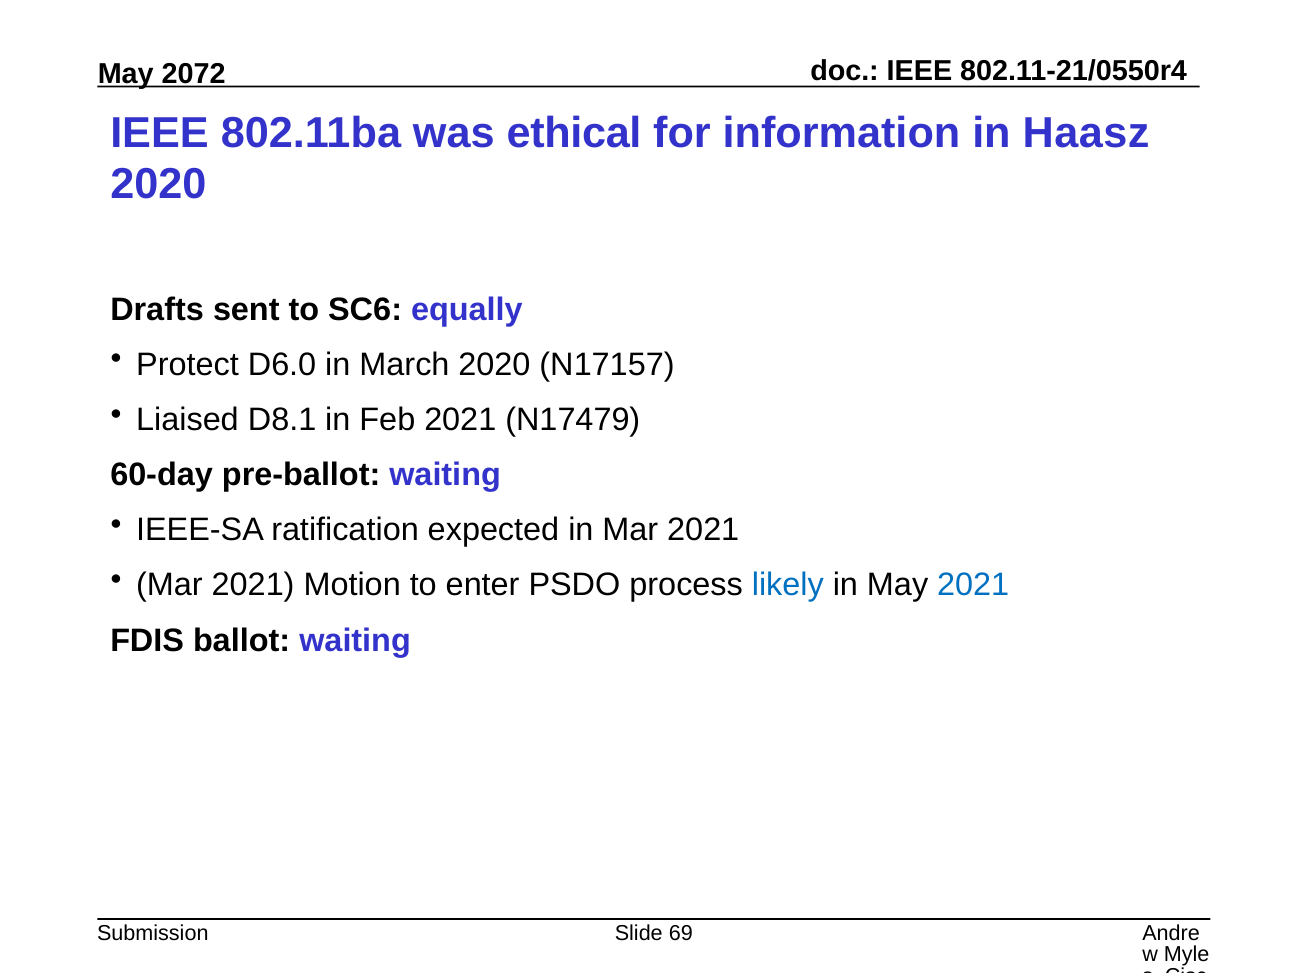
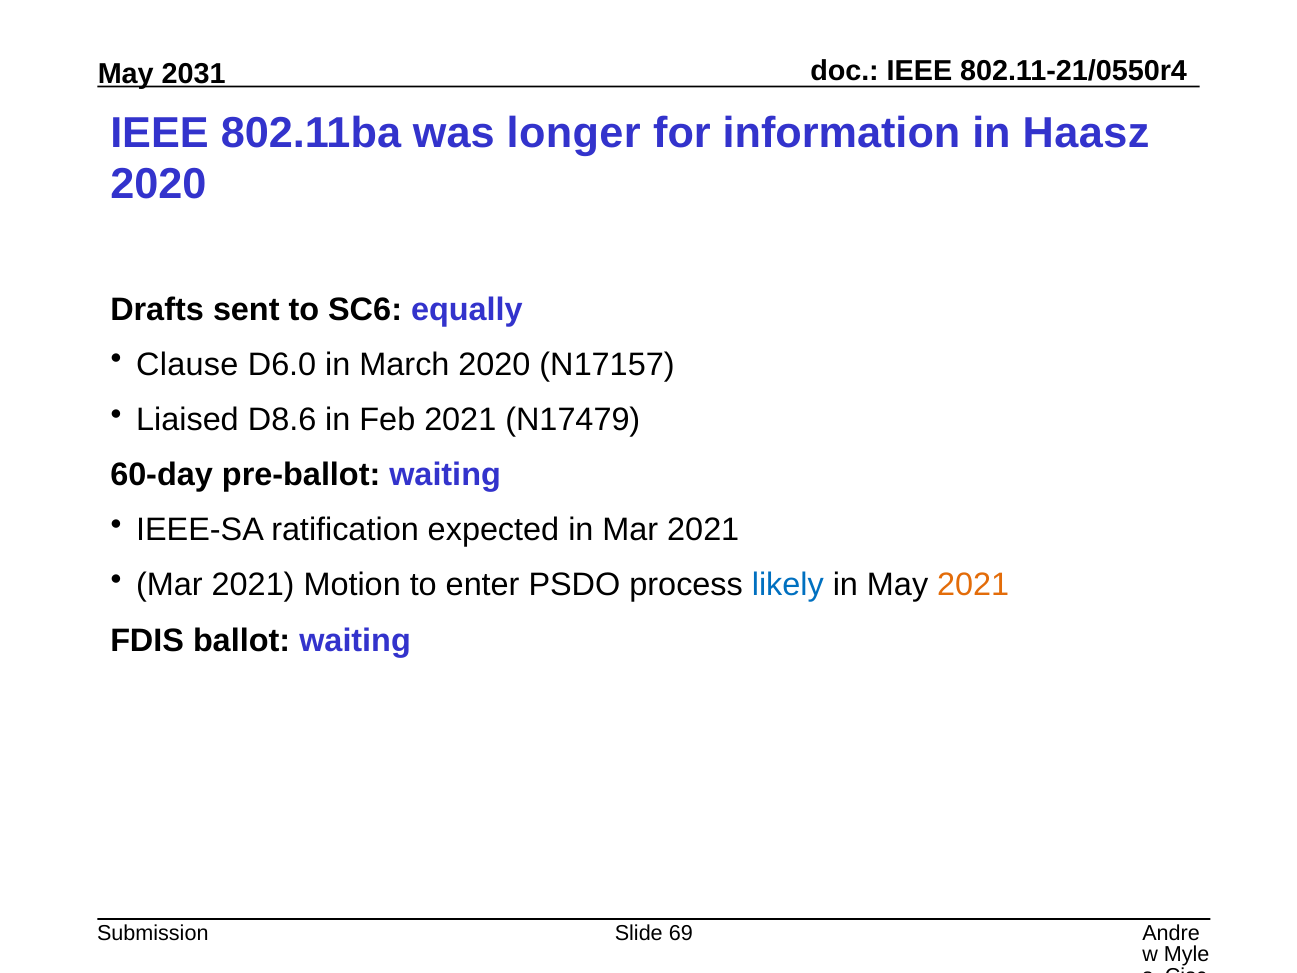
2072: 2072 -> 2031
ethical: ethical -> longer
Protect: Protect -> Clause
D8.1: D8.1 -> D8.6
2021 at (973, 585) colour: blue -> orange
